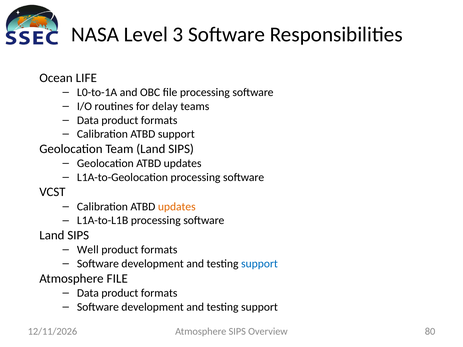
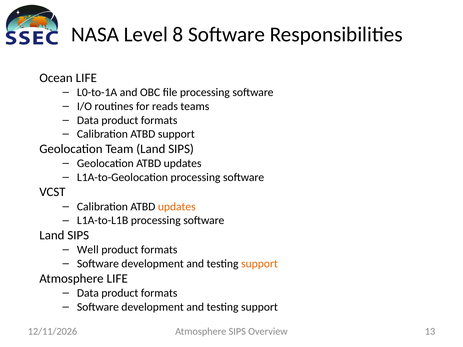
3: 3 -> 8
delay: delay -> reads
support at (259, 264) colour: blue -> orange
Atmosphere FILE: FILE -> LIFE
80: 80 -> 13
